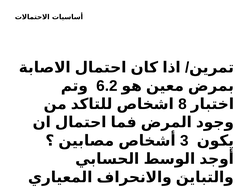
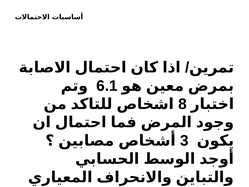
6.2: 6.2 -> 6.1
